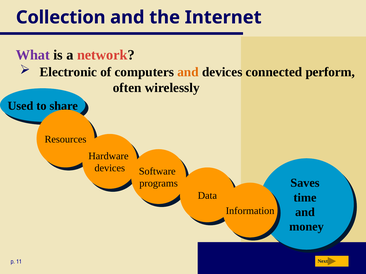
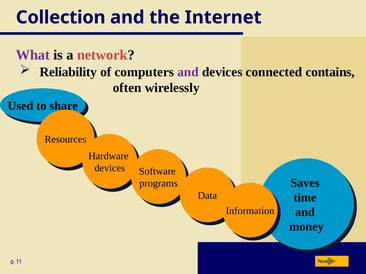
Electronic: Electronic -> Reliability
and at (188, 72) colour: orange -> purple
perform: perform -> contains
